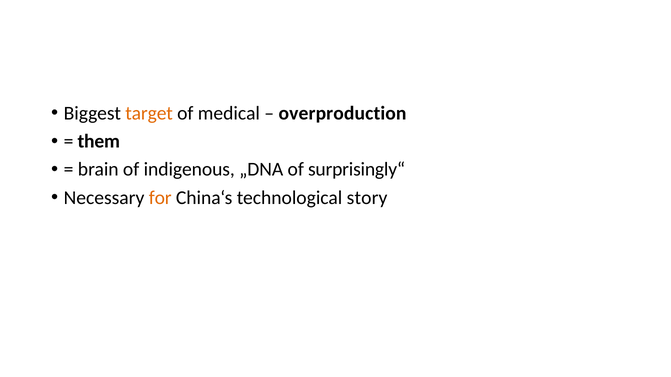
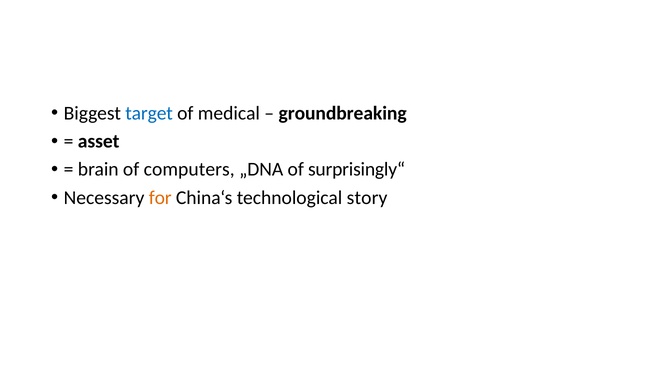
target colour: orange -> blue
overproduction: overproduction -> groundbreaking
them: them -> asset
indigenous: indigenous -> computers
